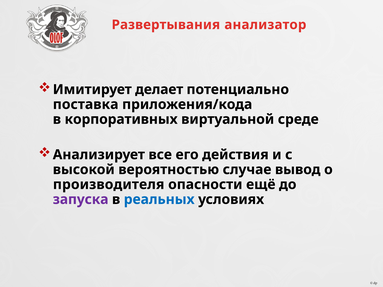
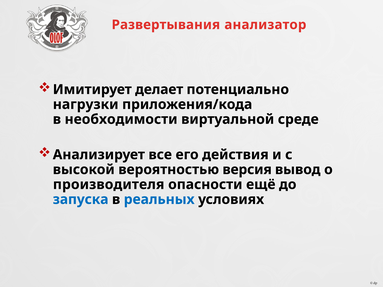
поставка: поставка -> нагрузки
корпоративных: корпоративных -> необходимости
случае: случае -> версия
запуска colour: purple -> blue
